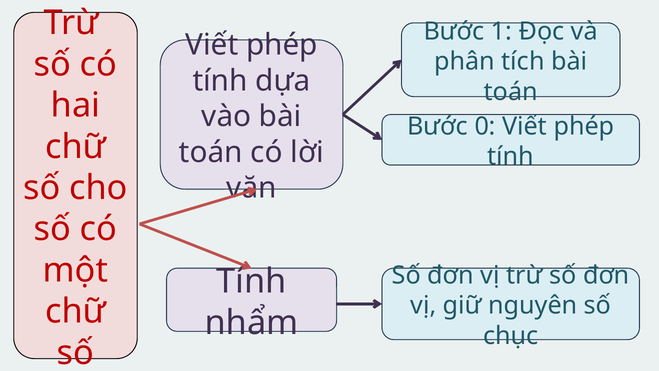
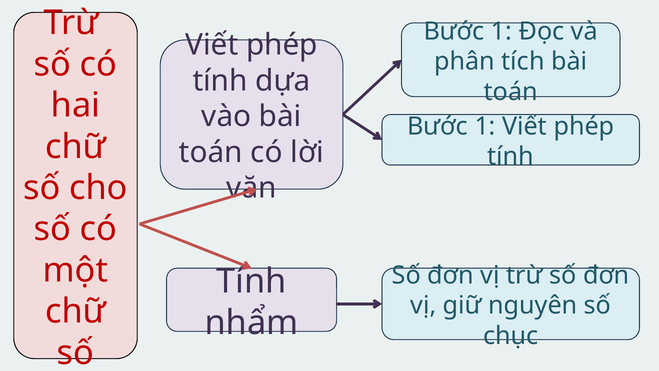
0 at (485, 126): 0 -> 1
